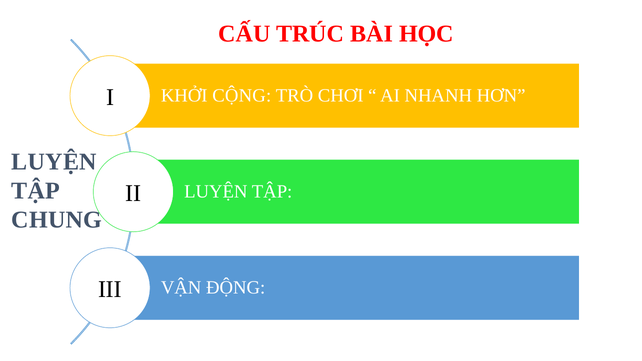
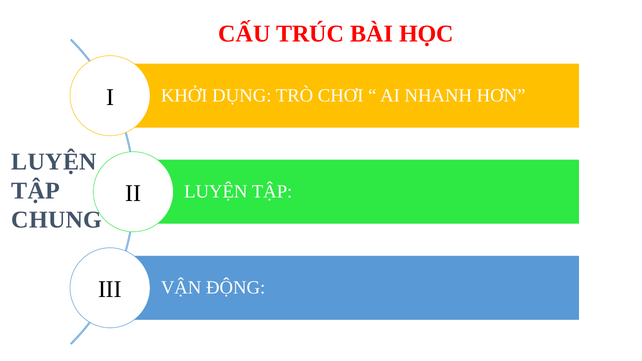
CỘNG: CỘNG -> DỤNG
